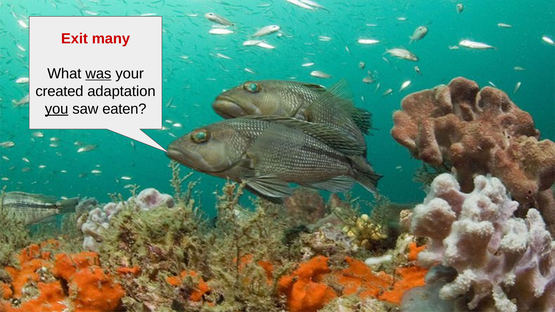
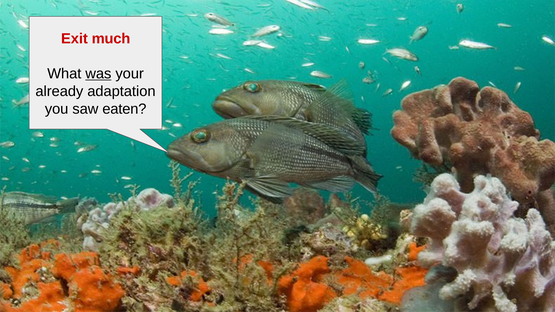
many: many -> much
created: created -> already
you underline: present -> none
